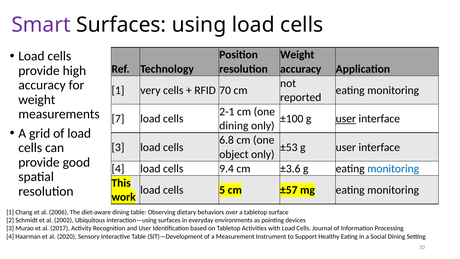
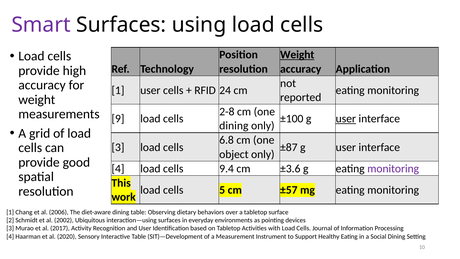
Weight at (297, 55) underline: none -> present
1 very: very -> user
70: 70 -> 24
2-1: 2-1 -> 2-8
7: 7 -> 9
±53: ±53 -> ±87
monitoring at (393, 168) colour: blue -> purple
